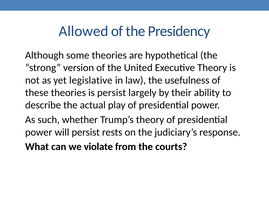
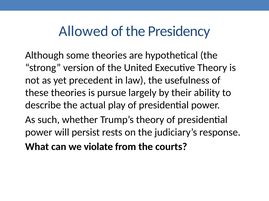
legislative: legislative -> precedent
is persist: persist -> pursue
